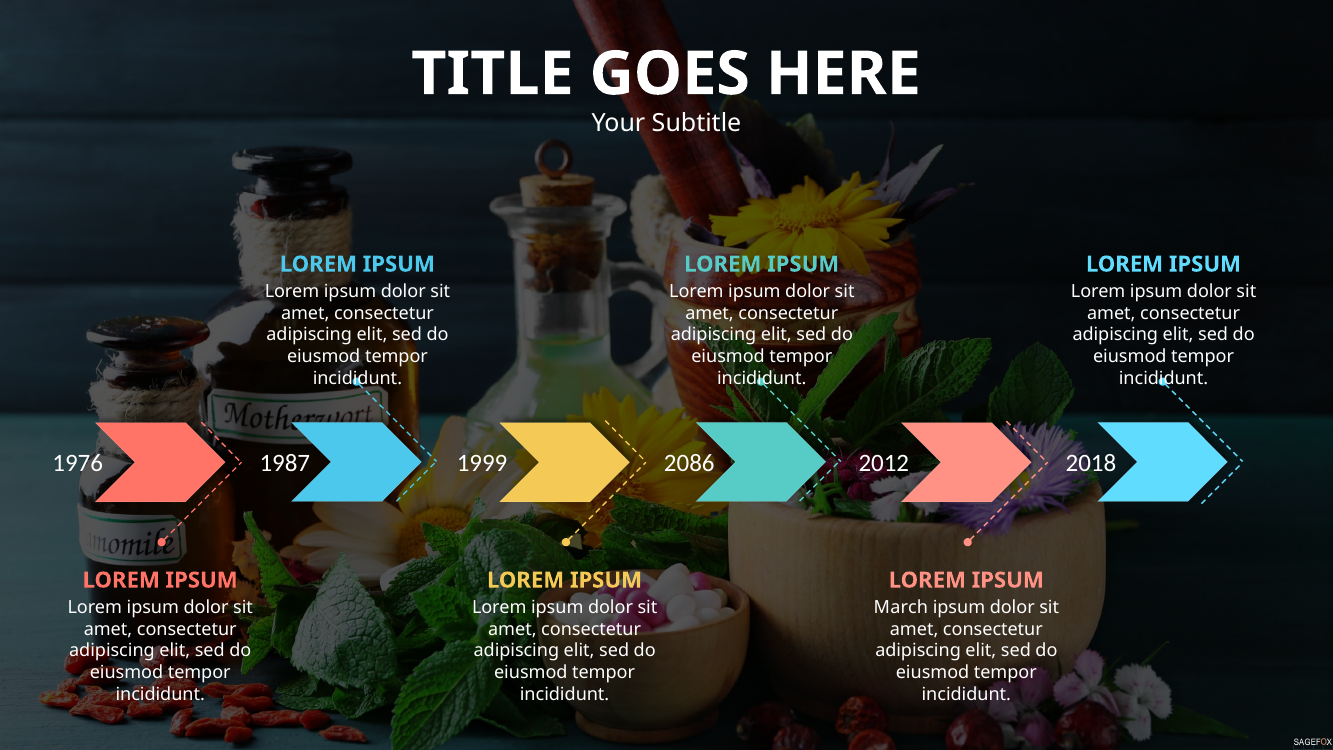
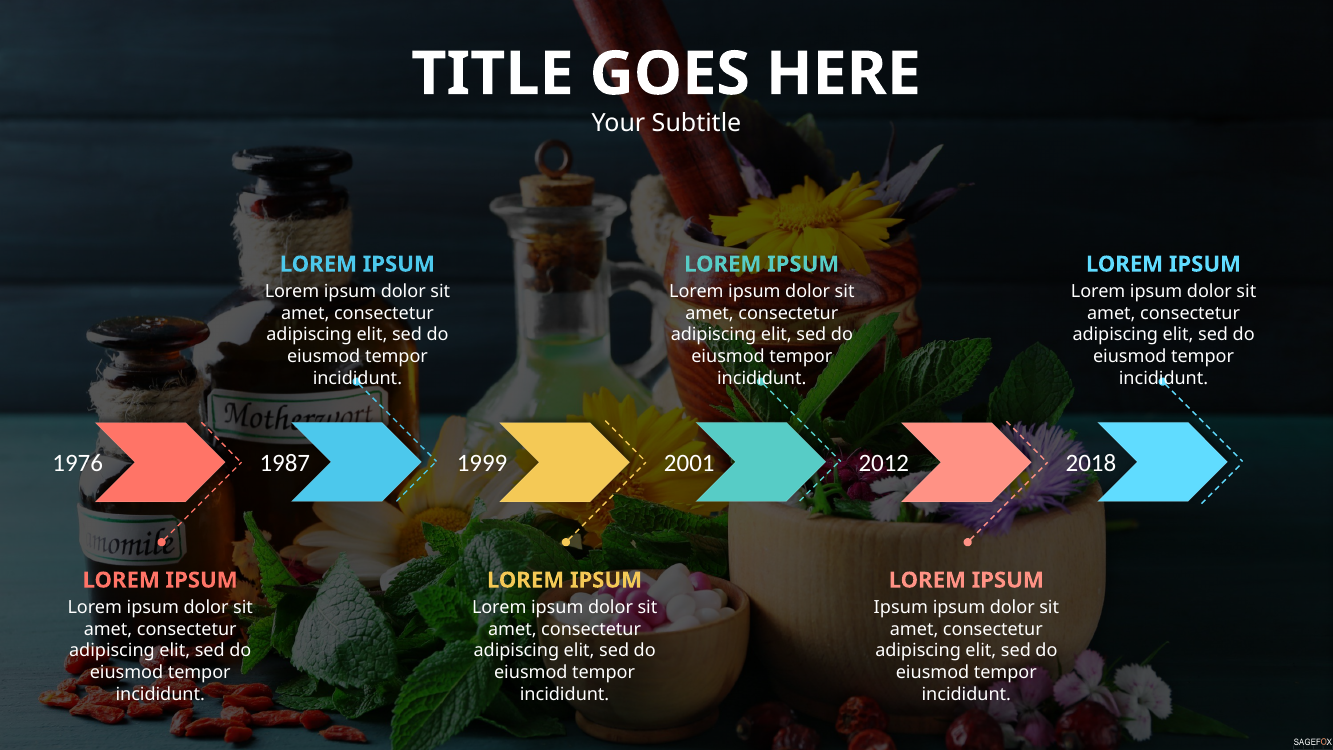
2086: 2086 -> 2001
March at (901, 607): March -> Ipsum
